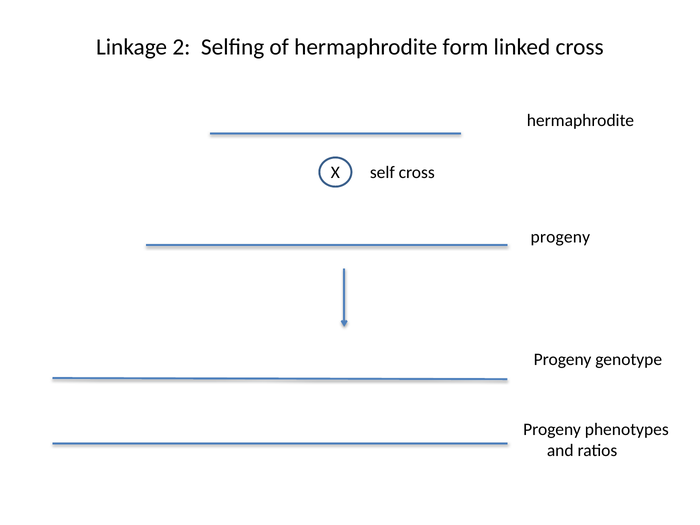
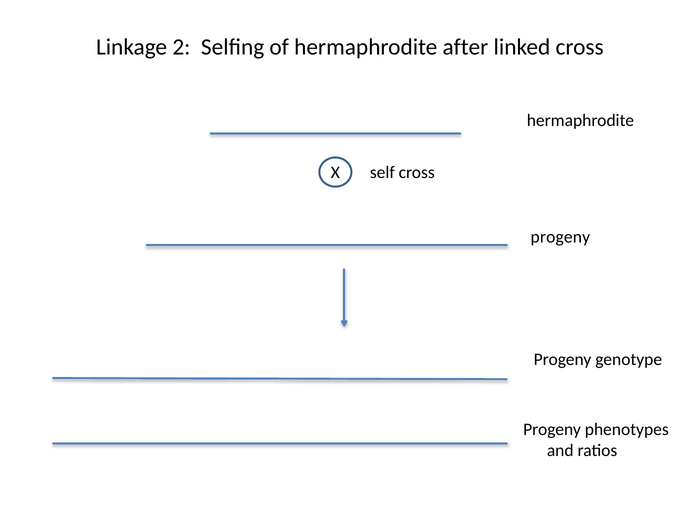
form: form -> after
